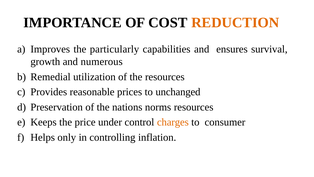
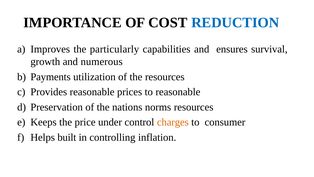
REDUCTION colour: orange -> blue
Remedial: Remedial -> Payments
to unchanged: unchanged -> reasonable
only: only -> built
